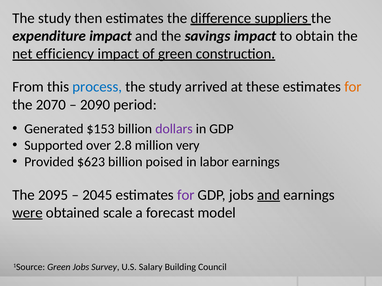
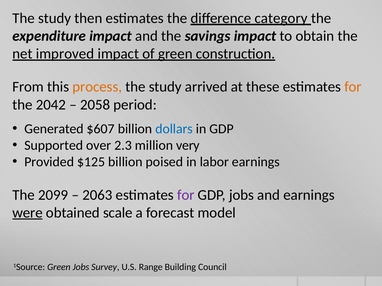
suppliers: suppliers -> category
efficiency: efficiency -> improved
process colour: blue -> orange
2070: 2070 -> 2042
2090: 2090 -> 2058
$153: $153 -> $607
dollars colour: purple -> blue
2.8: 2.8 -> 2.3
$623: $623 -> $125
2095: 2095 -> 2099
2045: 2045 -> 2063
and at (269, 195) underline: present -> none
Salary: Salary -> Range
